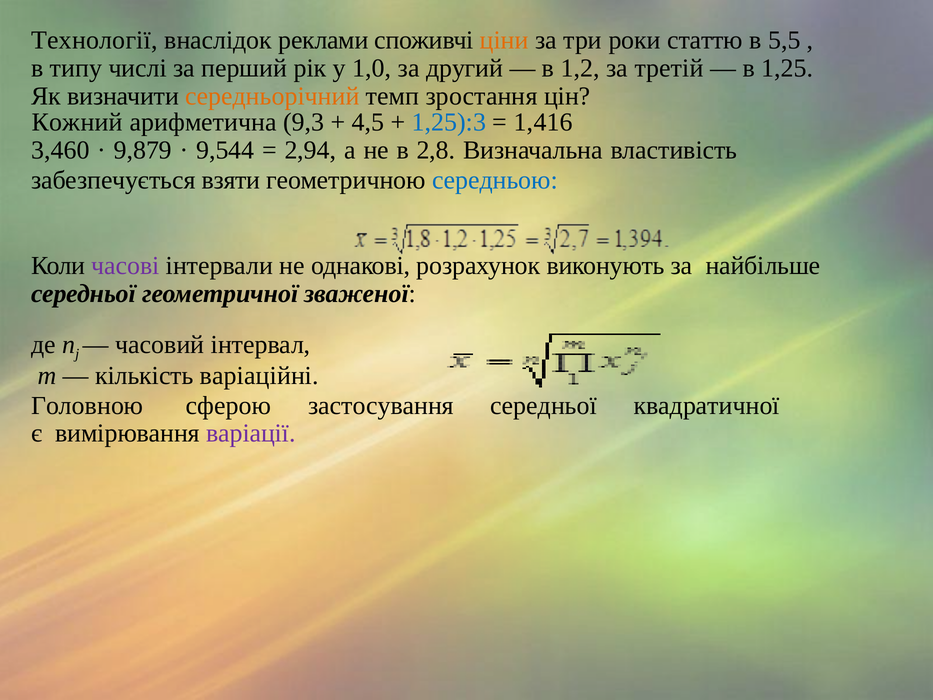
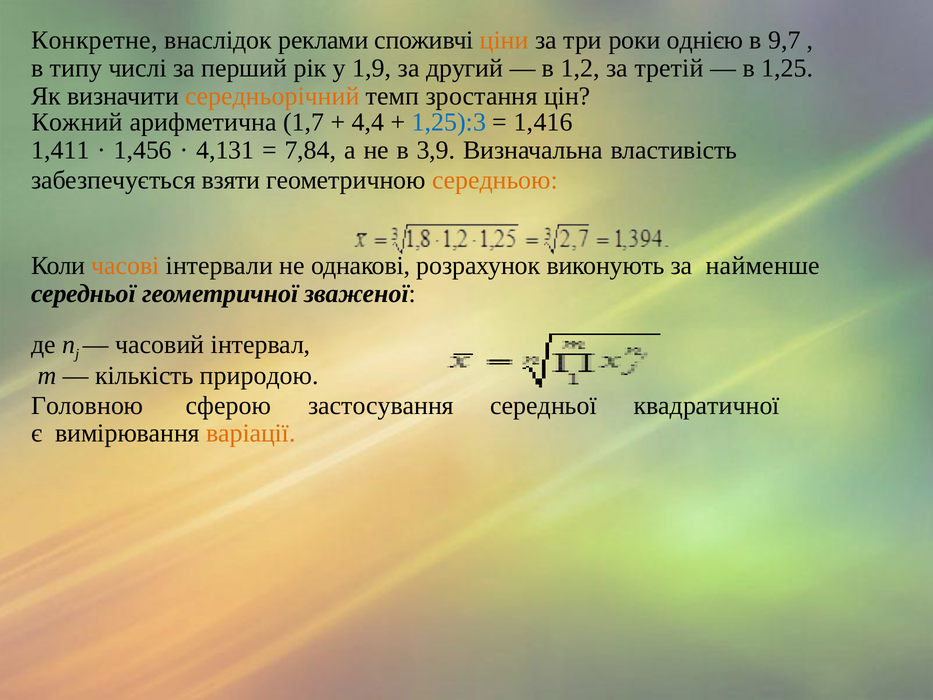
Технології: Технології -> Конкретне
статтю: статтю -> однією
5,5: 5,5 -> 9,7
1,0: 1,0 -> 1,9
9,3: 9,3 -> 1,7
4,5: 4,5 -> 4,4
3,460: 3,460 -> 1,411
9,879: 9,879 -> 1,456
9,544: 9,544 -> 4,131
2,94: 2,94 -> 7,84
2,8: 2,8 -> 3,9
середньою colour: blue -> orange
часові colour: purple -> orange
найбільше: найбільше -> найменше
варіаційні: варіаційні -> природою
варіації colour: purple -> orange
